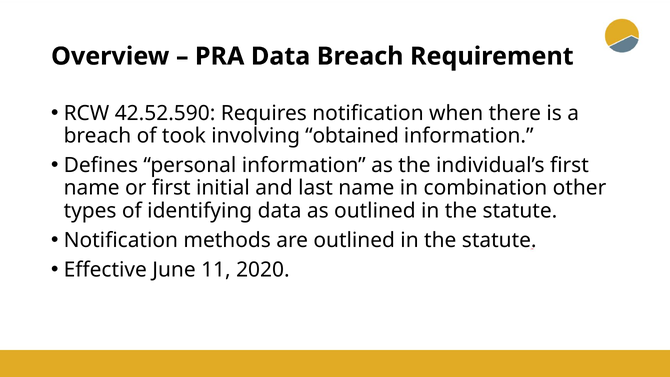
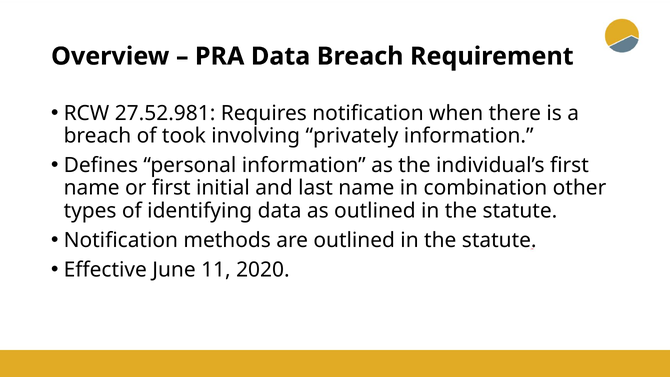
42.52.590: 42.52.590 -> 27.52.981
obtained: obtained -> privately
